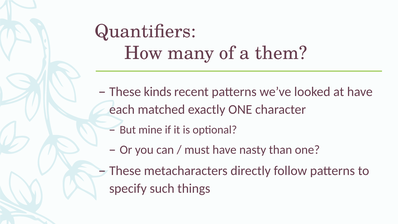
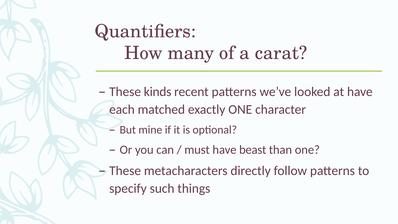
them: them -> carat
nasty: nasty -> beast
